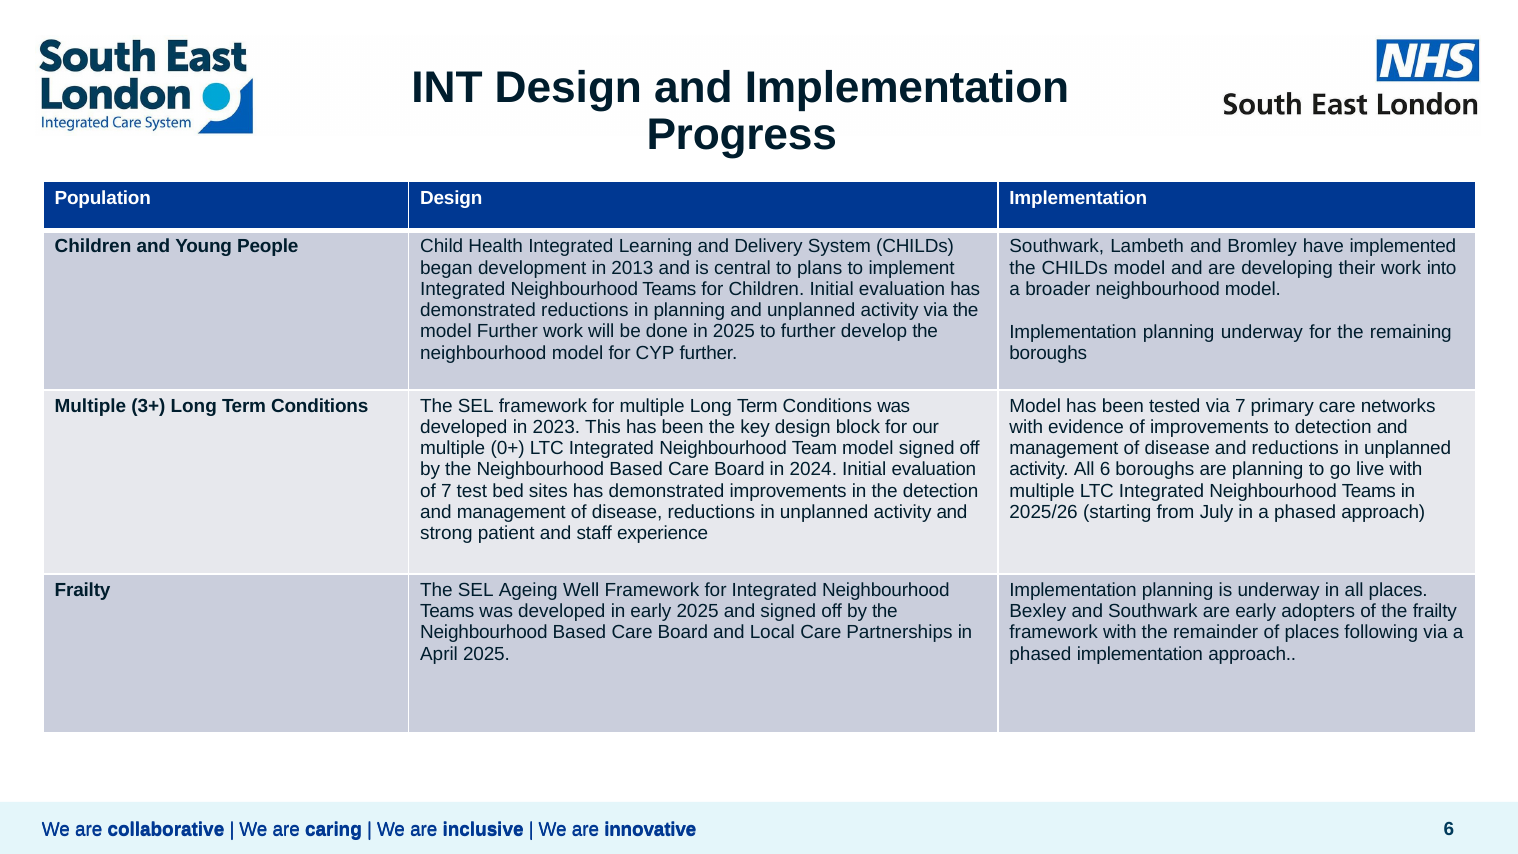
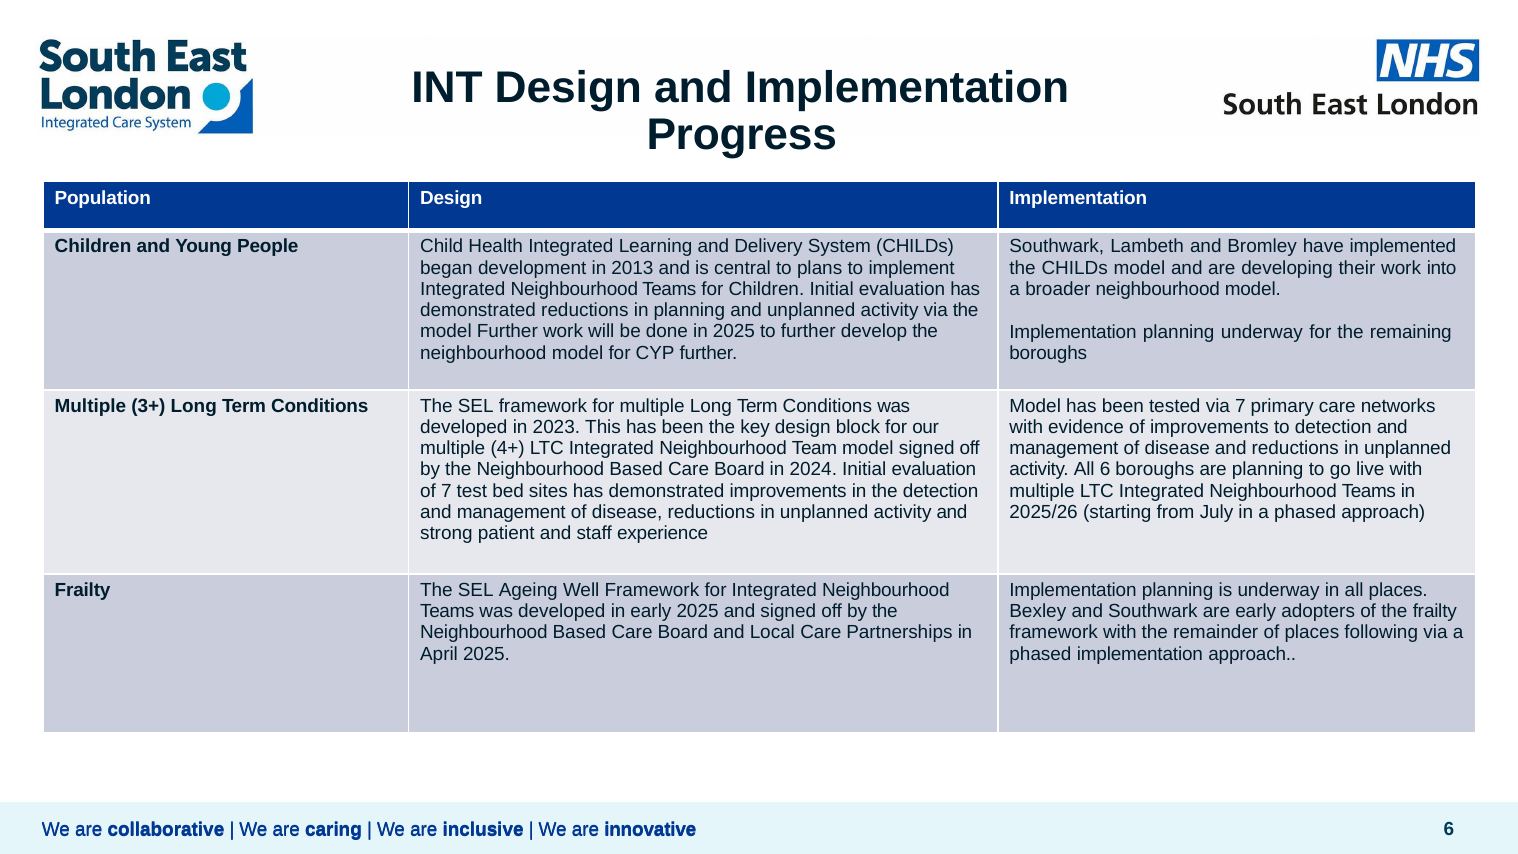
0+: 0+ -> 4+
